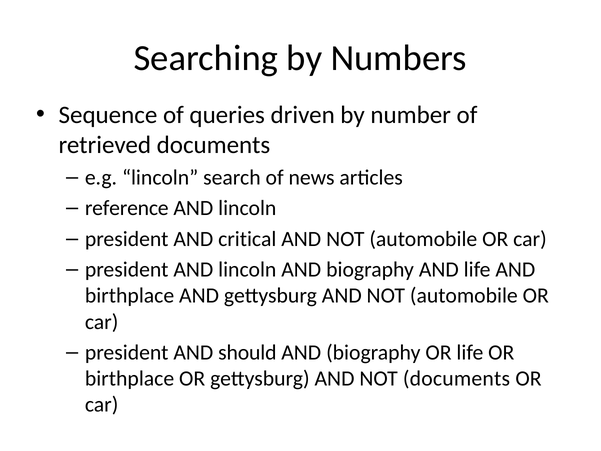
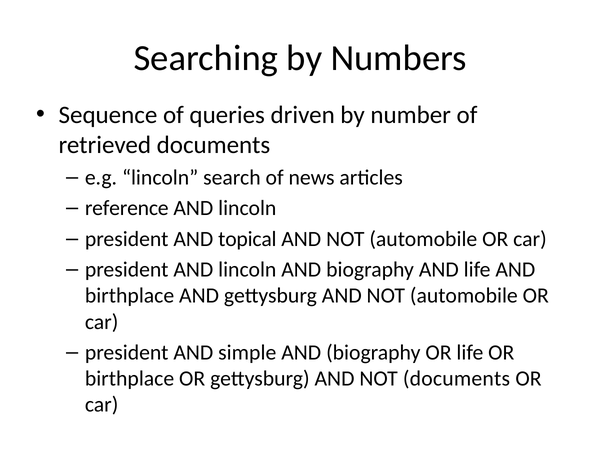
critical: critical -> topical
should: should -> simple
